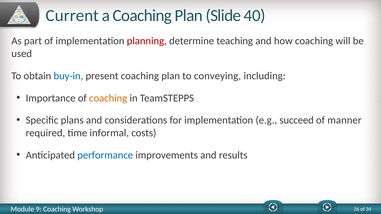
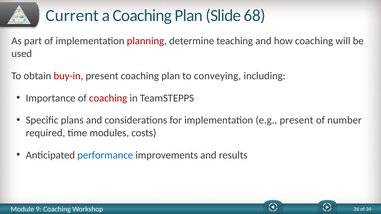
40: 40 -> 68
buy-in colour: blue -> red
coaching at (108, 98) colour: orange -> red
e.g succeed: succeed -> present
manner: manner -> number
informal: informal -> modules
